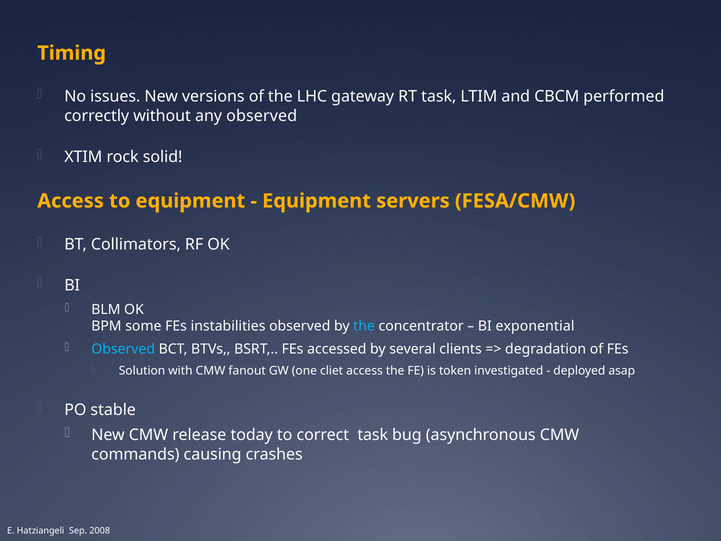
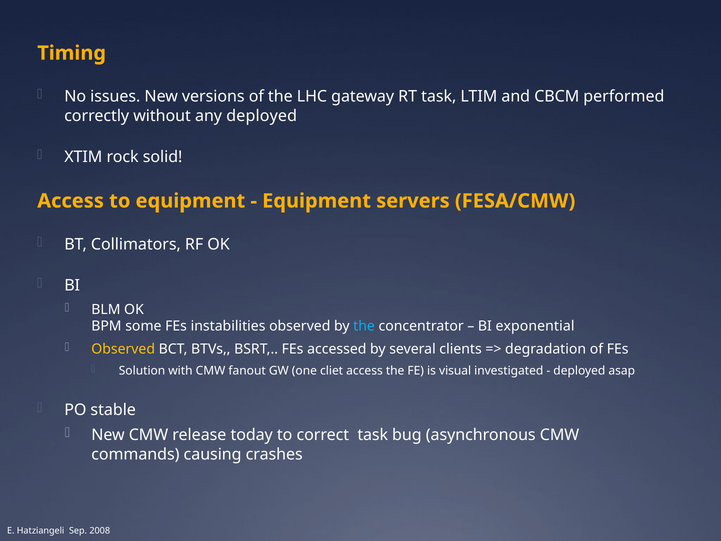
any observed: observed -> deployed
Observed at (123, 349) colour: light blue -> yellow
token: token -> visual
